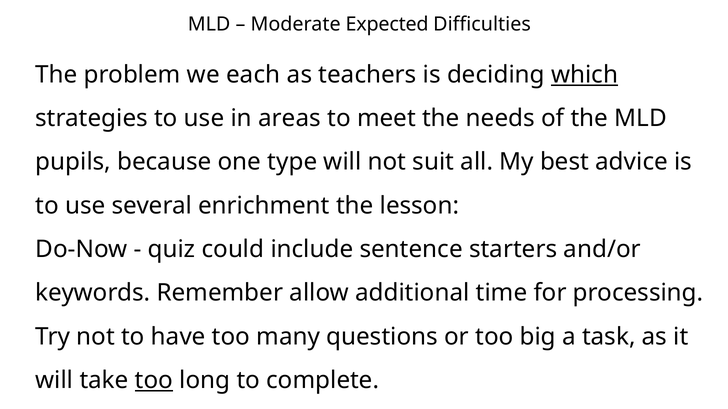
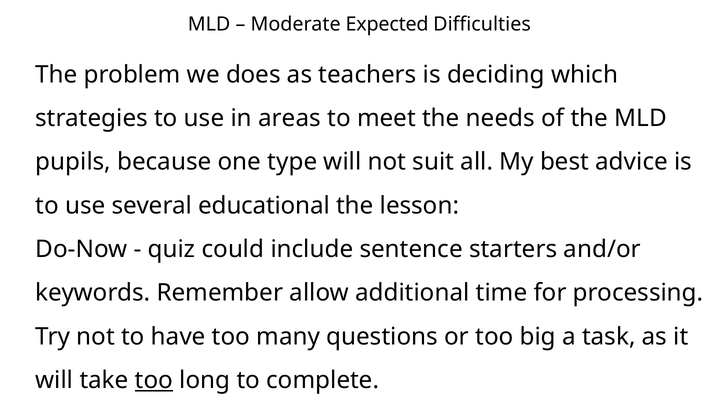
each: each -> does
which underline: present -> none
enrichment: enrichment -> educational
